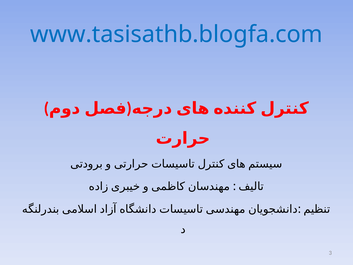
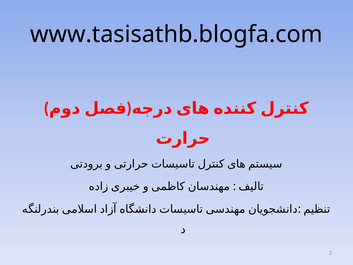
www.tasisathb.blogfa.com colour: blue -> black
